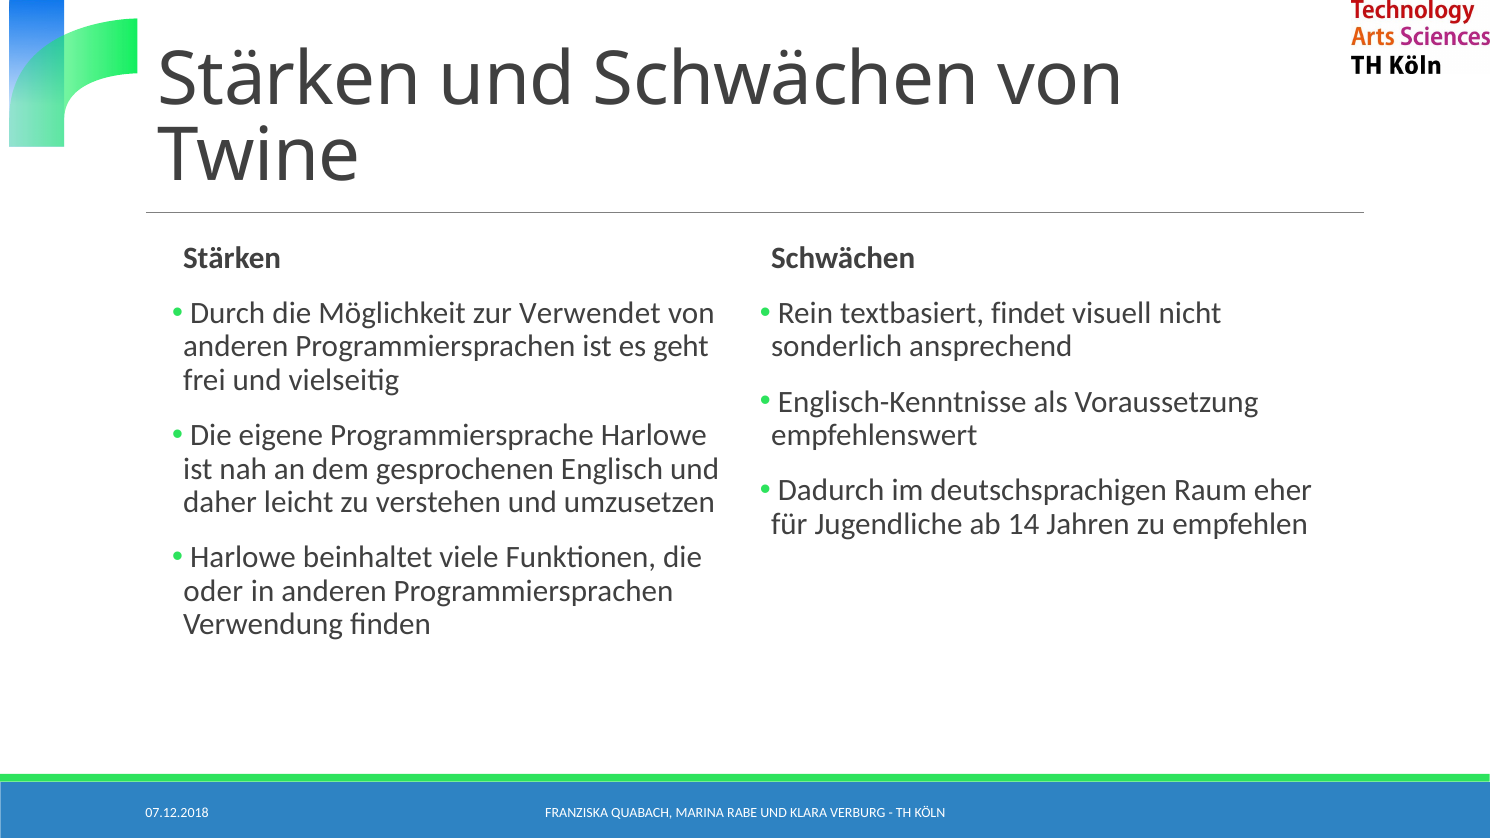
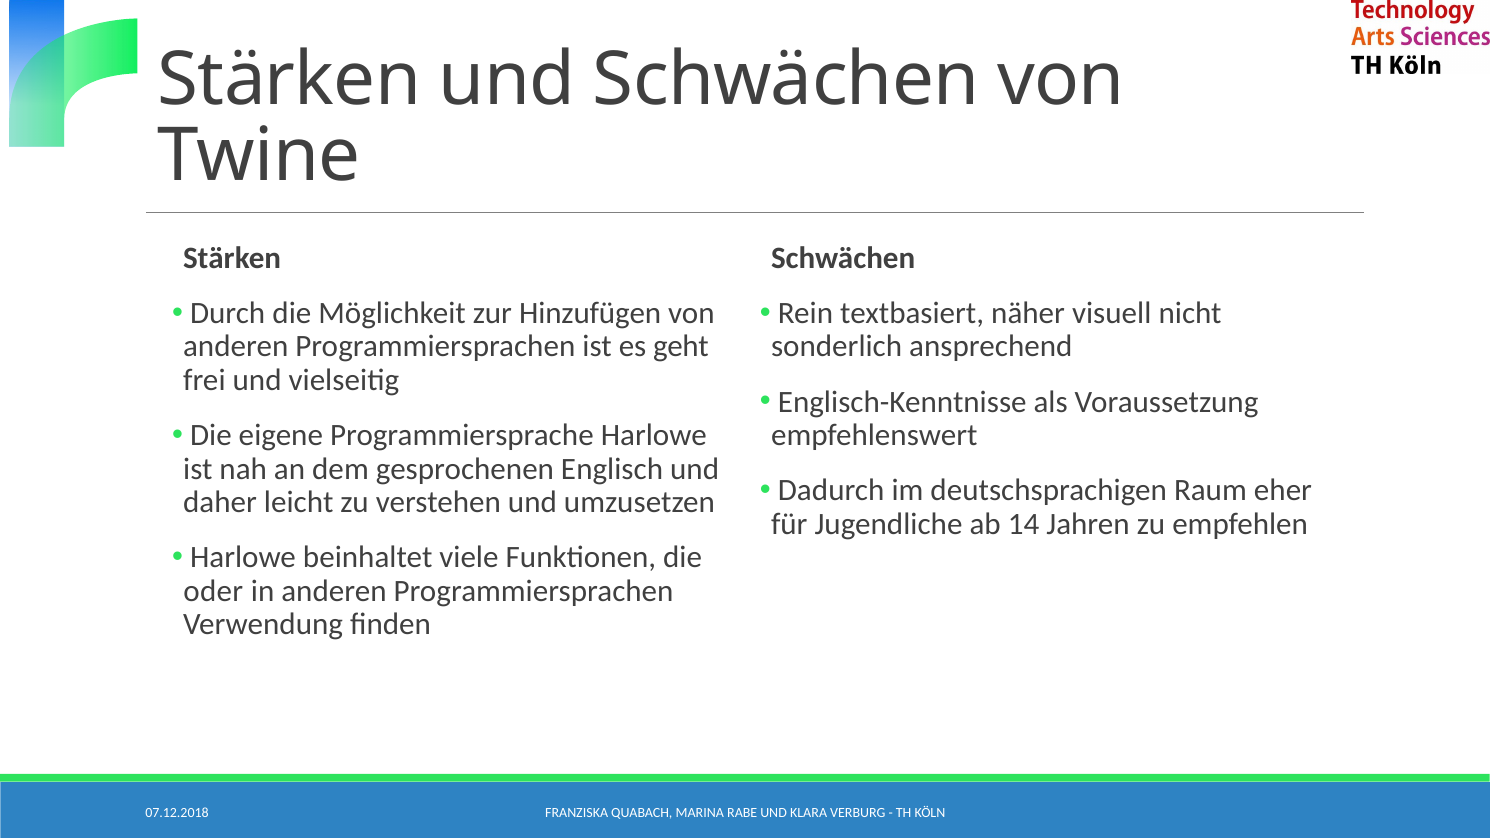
Verwendet: Verwendet -> Hinzufügen
findet: findet -> näher
